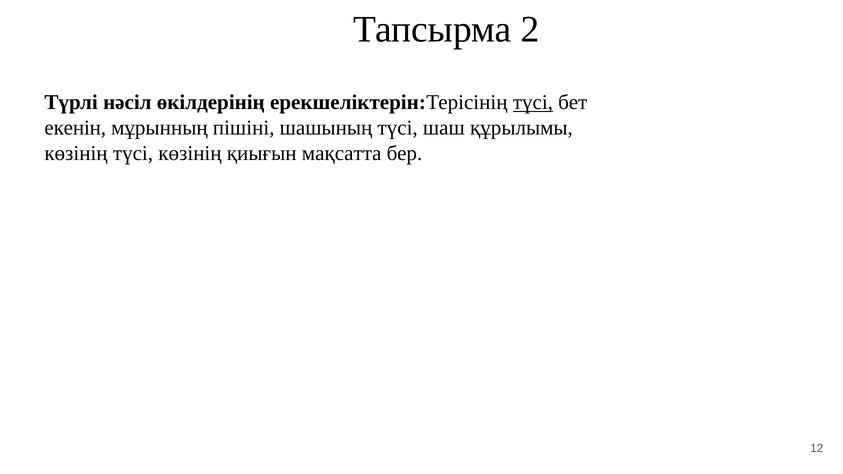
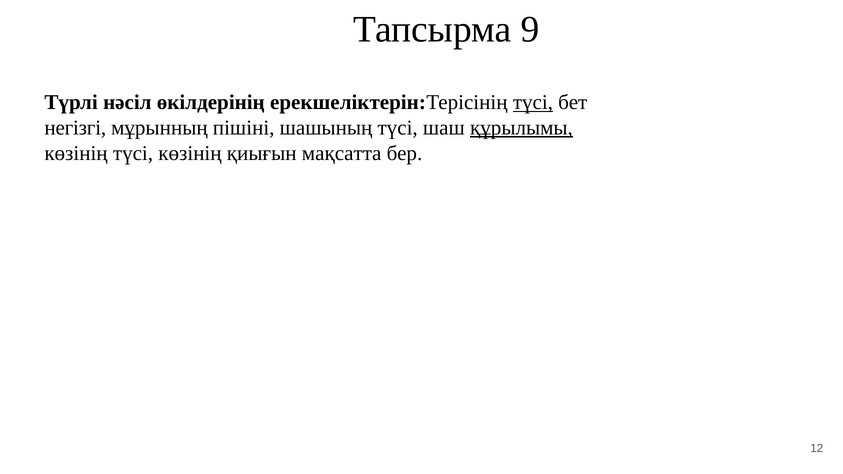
2: 2 -> 9
екенін: екенін -> негізгі
құрылымы underline: none -> present
